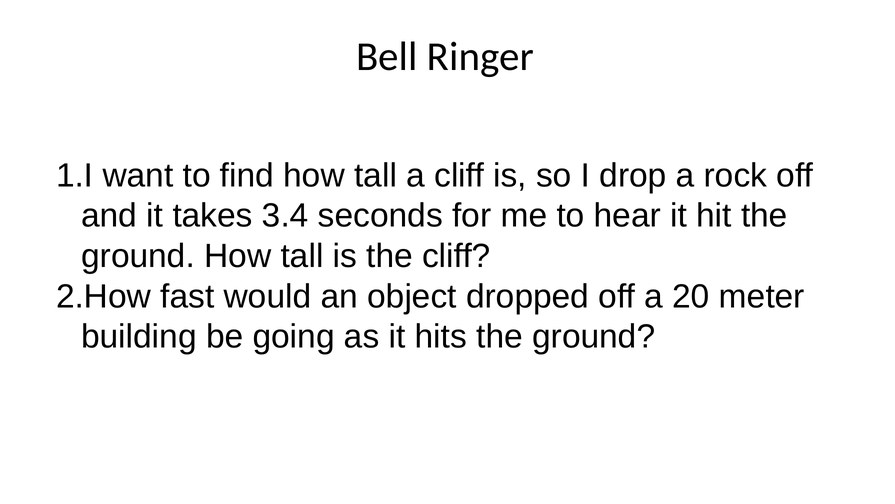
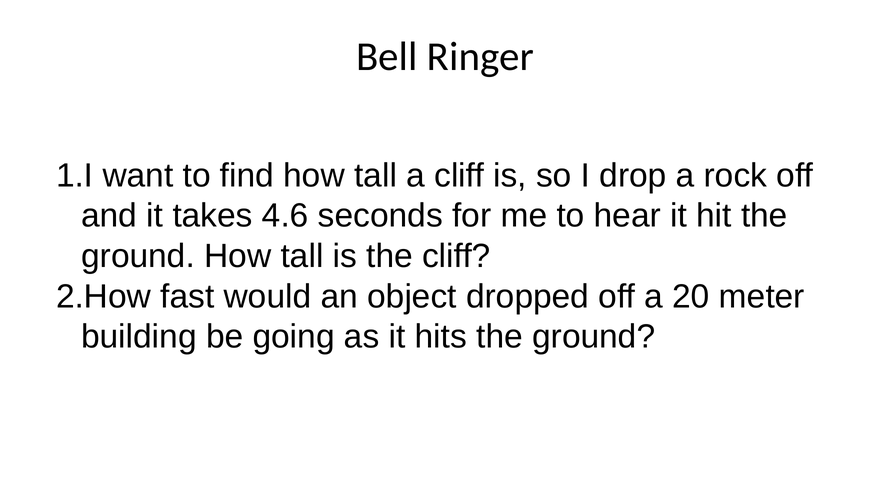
3.4: 3.4 -> 4.6
